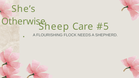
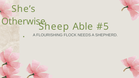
Care: Care -> Able
